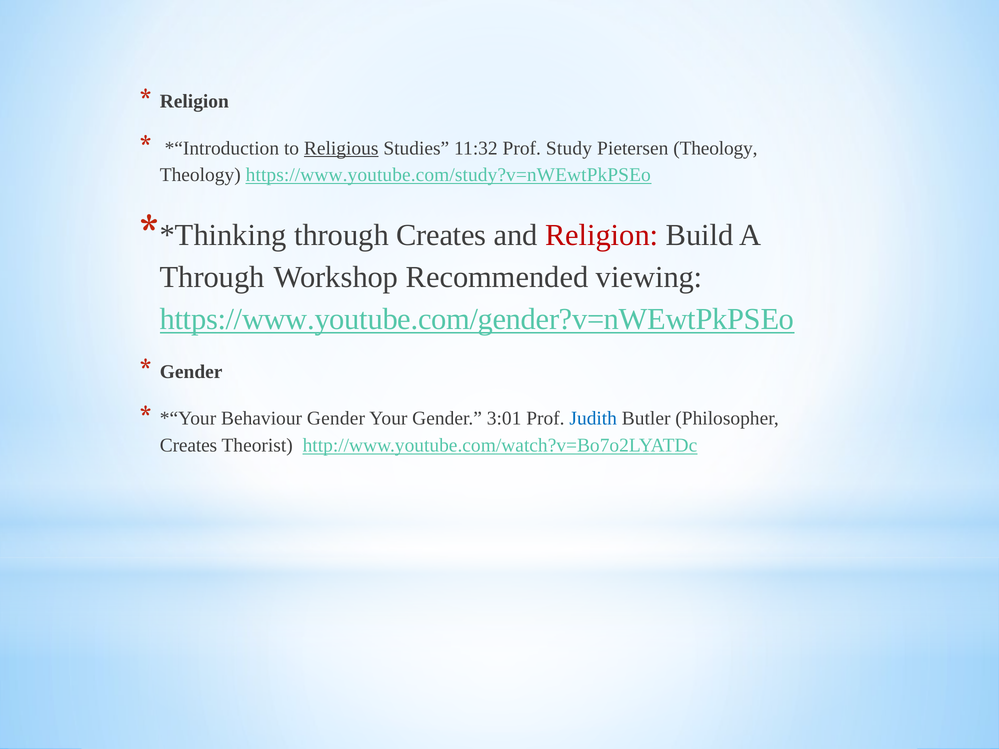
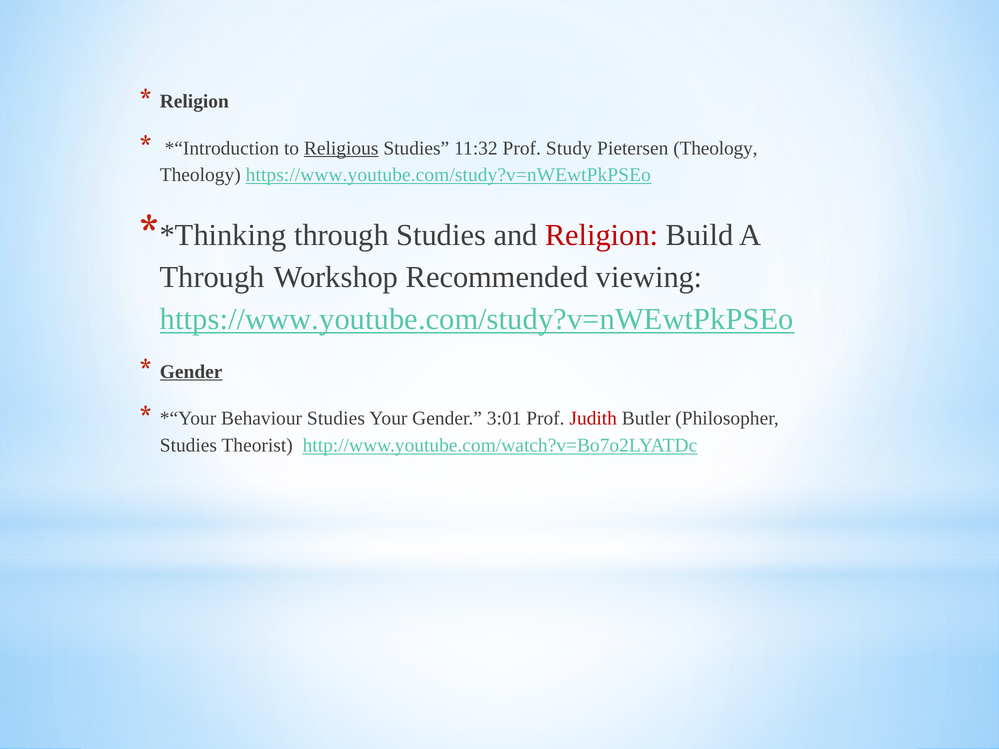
through Creates: Creates -> Studies
https://www.youtube.com/gender?v=nWEwtPkPSEo at (477, 319): https://www.youtube.com/gender?v=nWEwtPkPSEo -> https://www.youtube.com/study?v=nWEwtPkPSEo
Gender at (191, 372) underline: none -> present
Behaviour Gender: Gender -> Studies
Judith colour: blue -> red
Creates at (189, 445): Creates -> Studies
